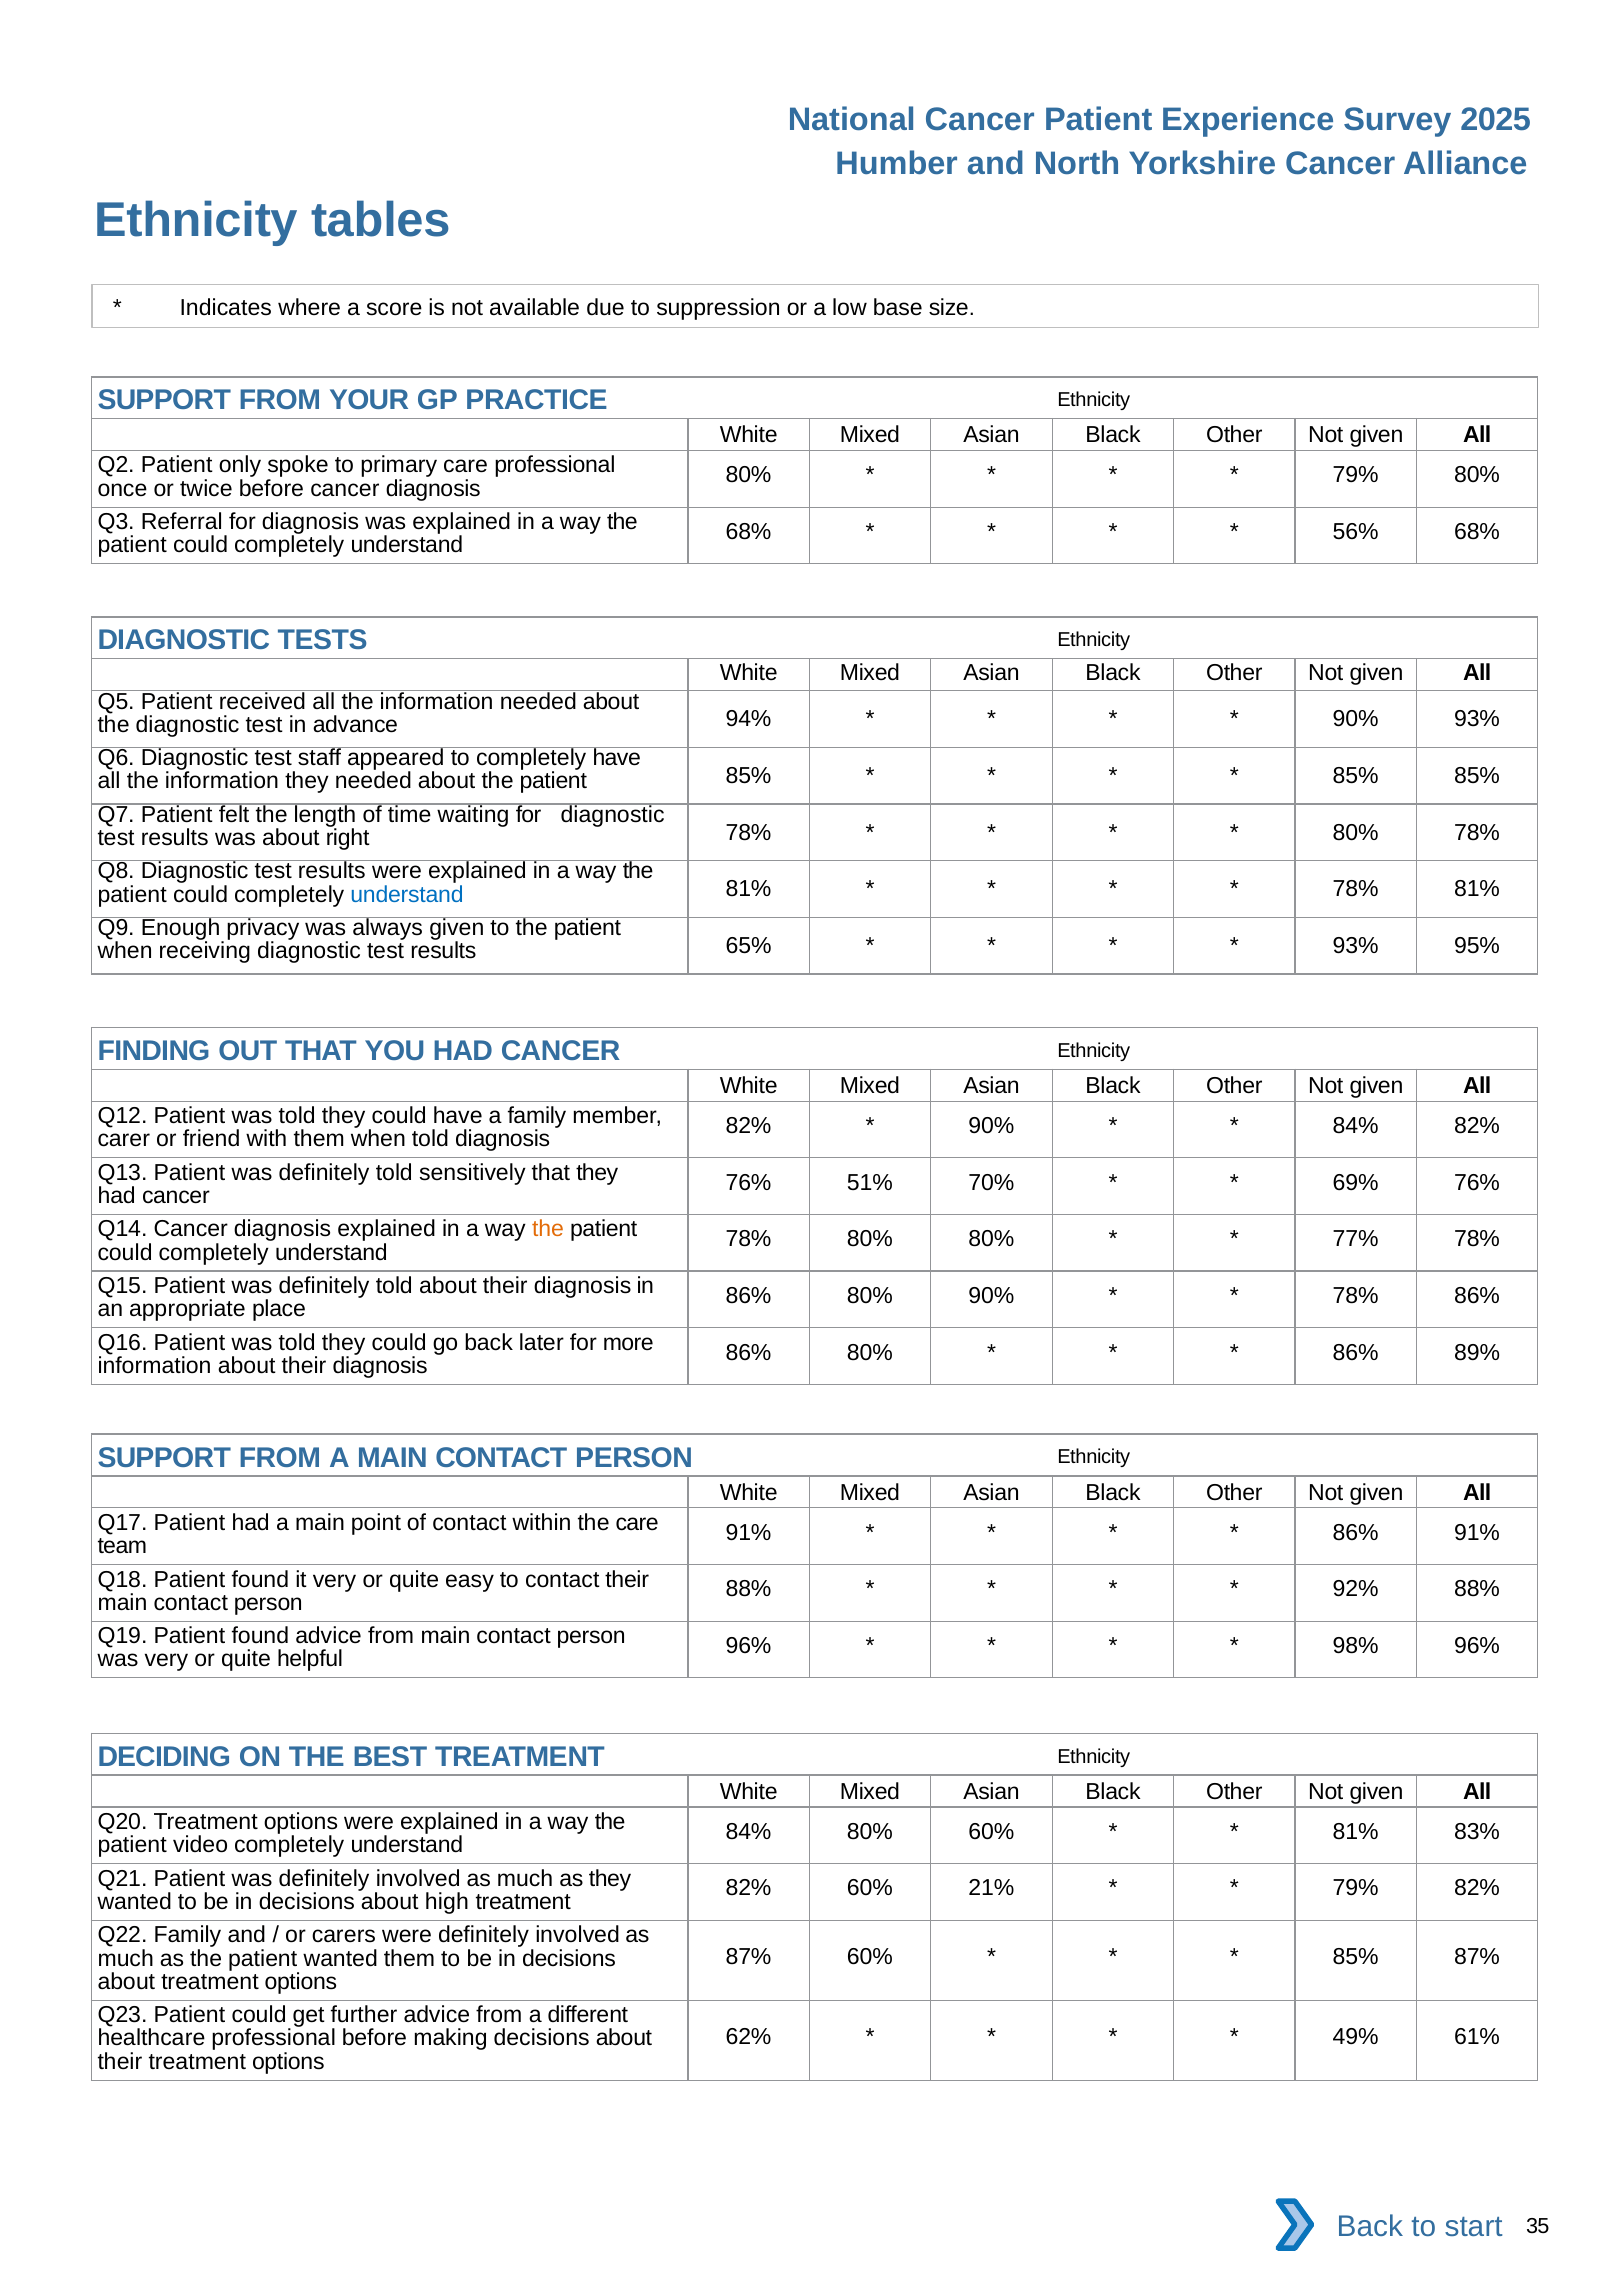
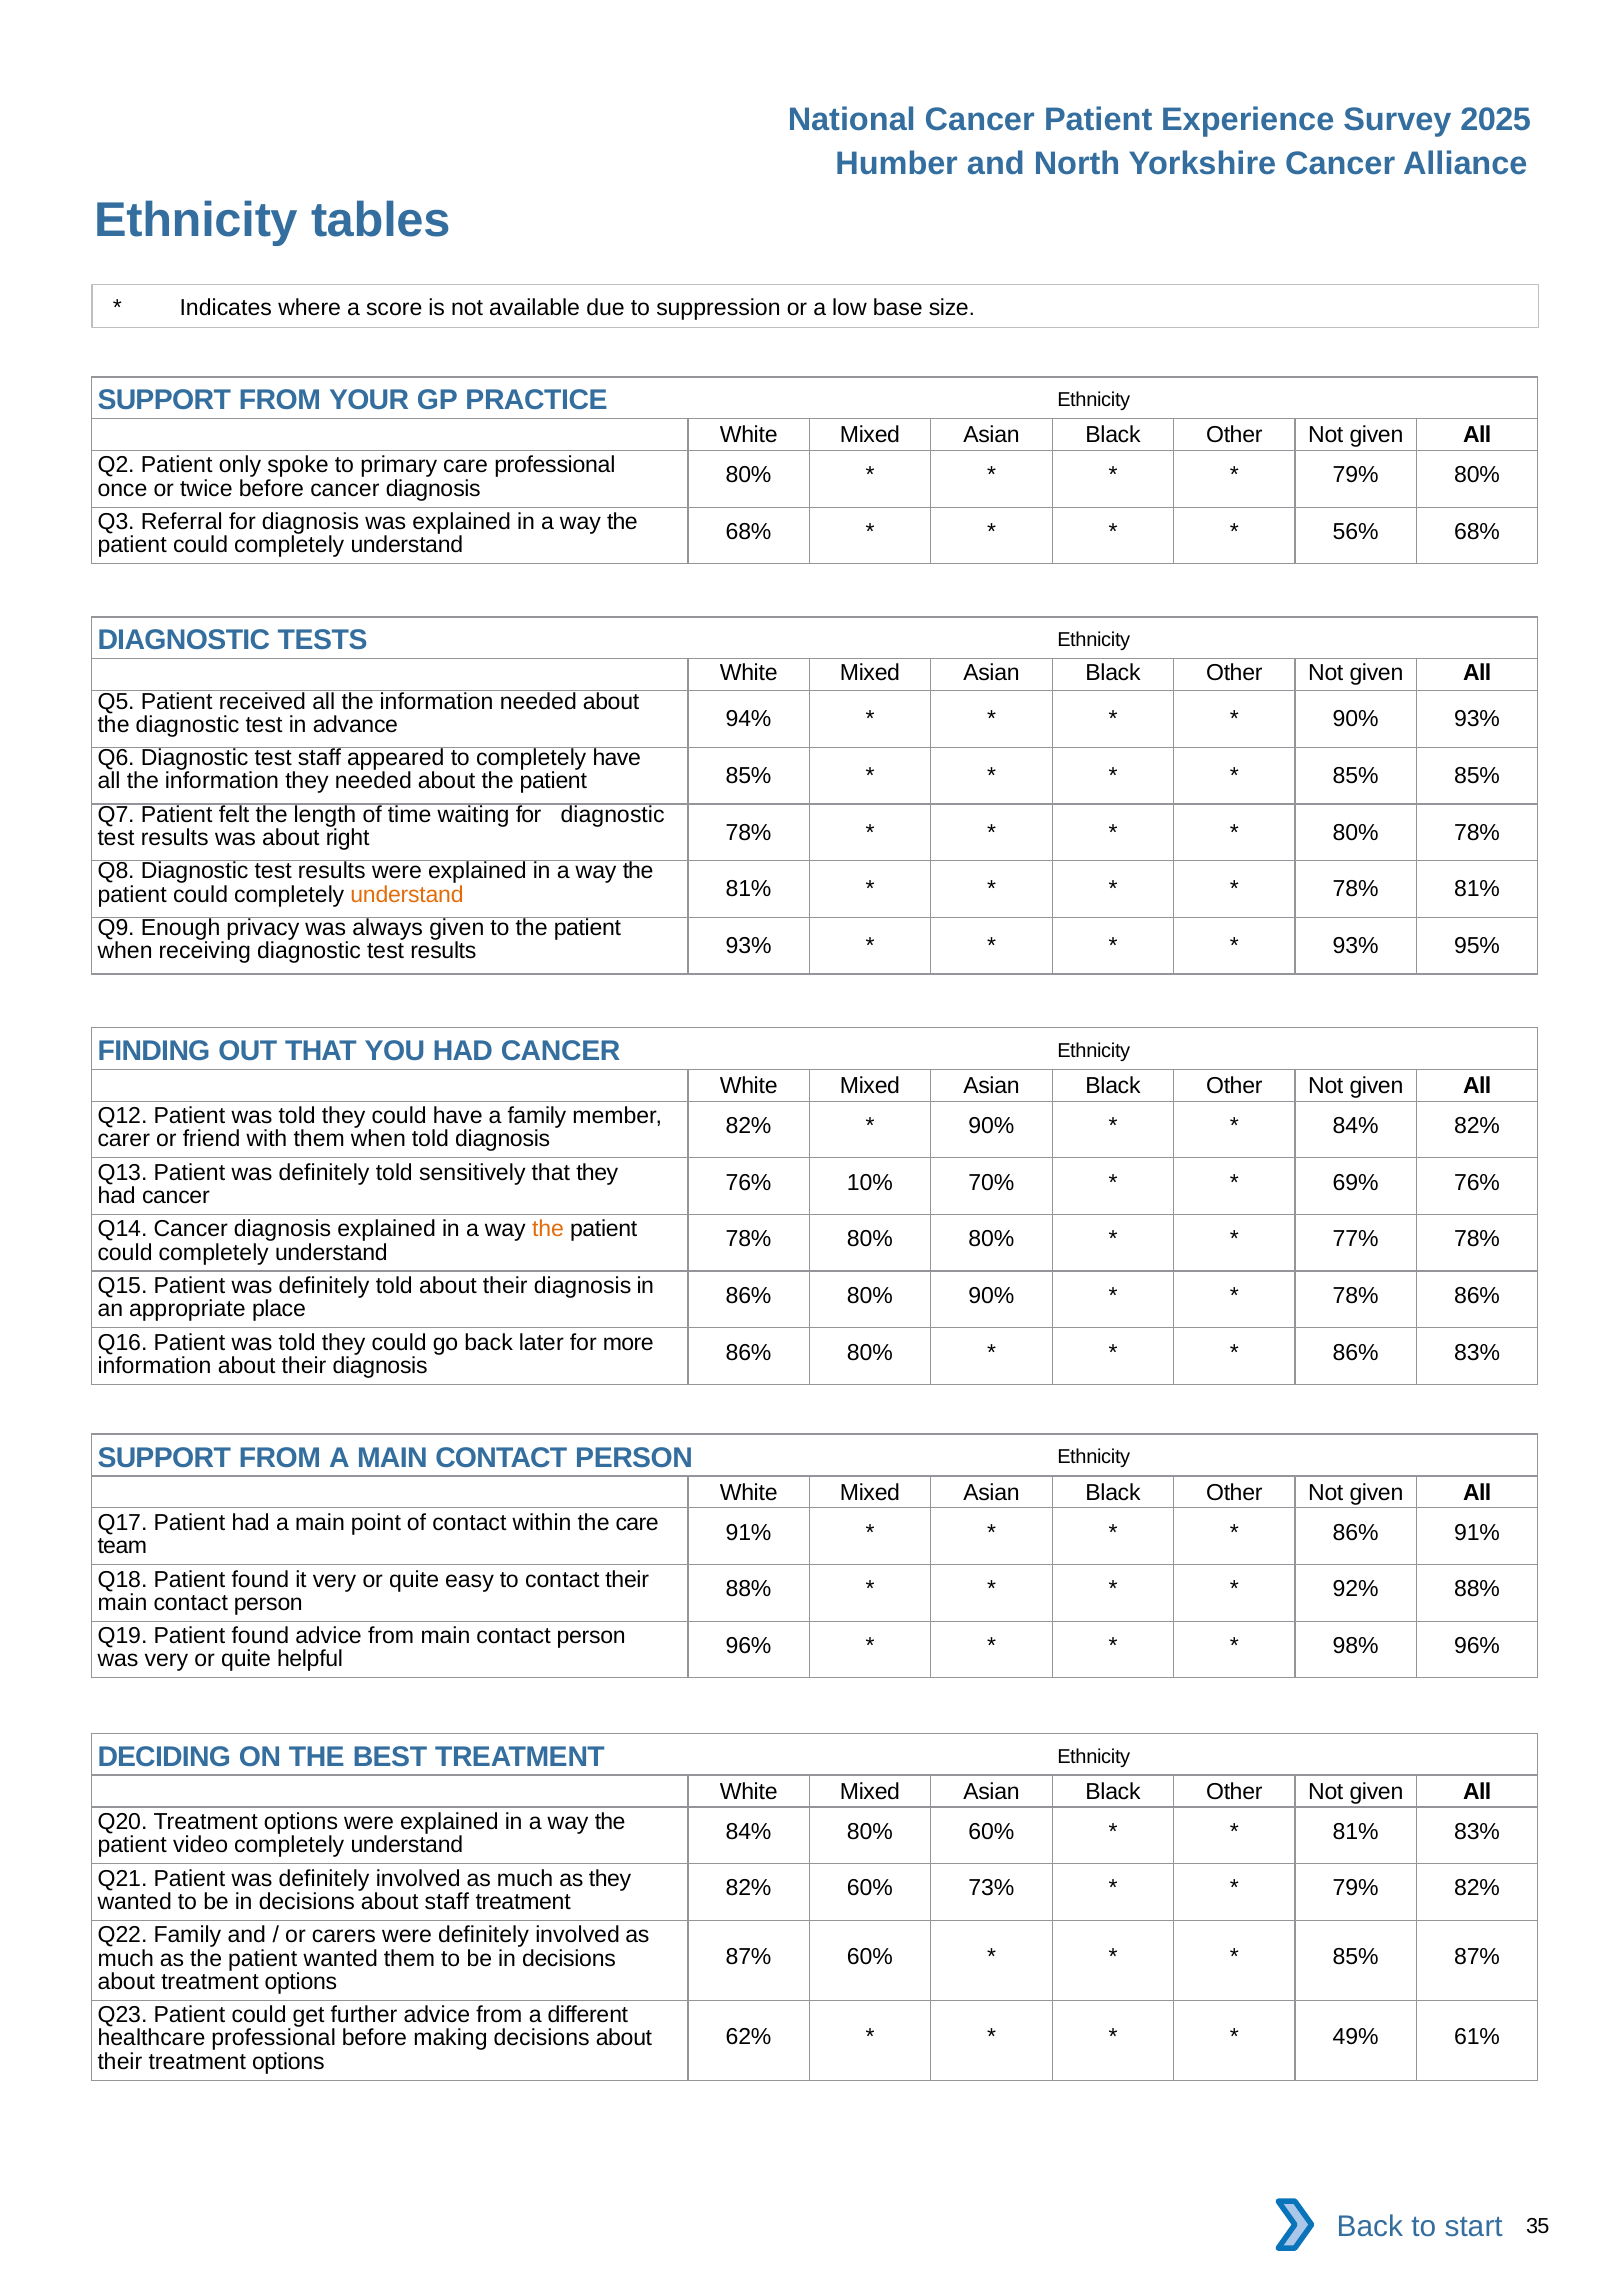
understand at (407, 894) colour: blue -> orange
results 65%: 65% -> 93%
51%: 51% -> 10%
86% 89%: 89% -> 83%
21%: 21% -> 73%
about high: high -> staff
